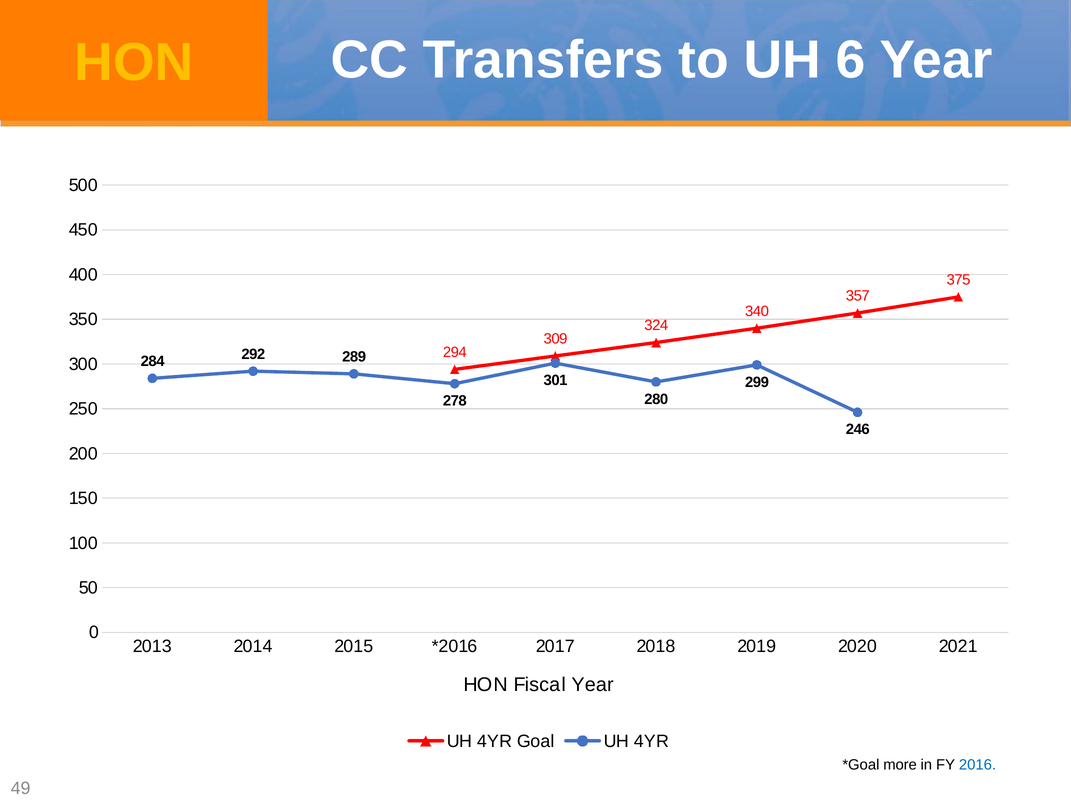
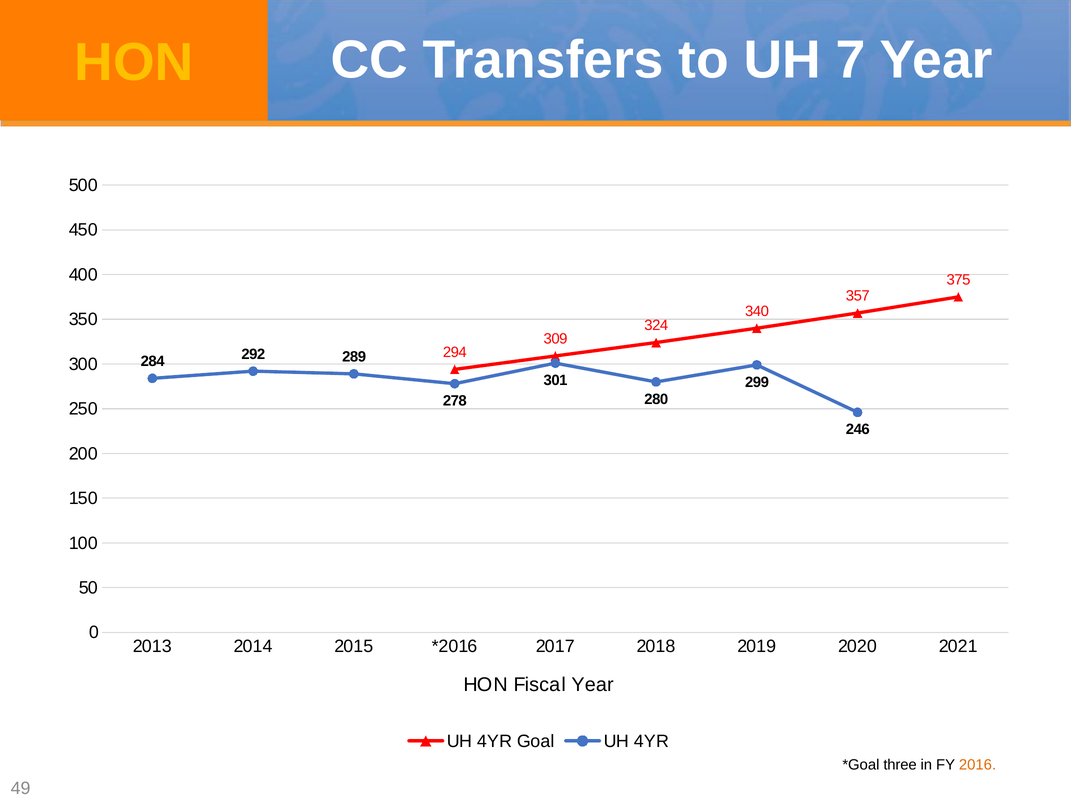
6: 6 -> 7
more: more -> three
2016 colour: blue -> orange
